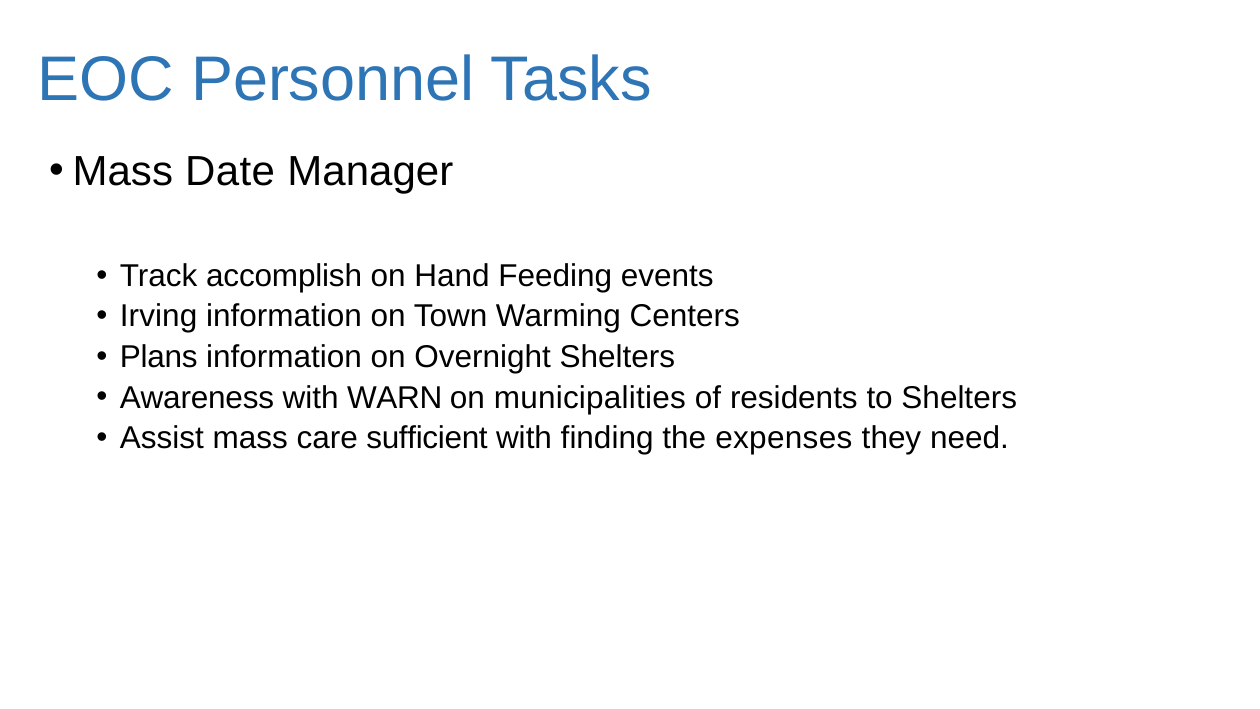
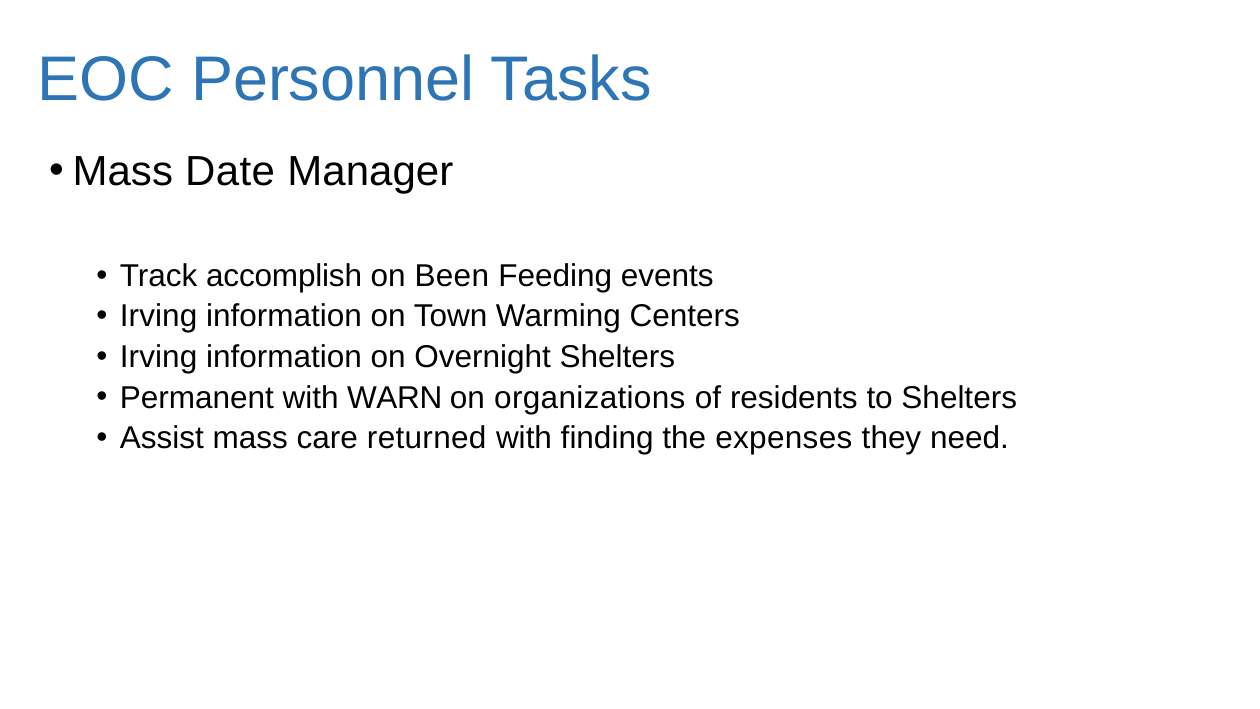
Hand: Hand -> Been
Plans at (159, 357): Plans -> Irving
Awareness: Awareness -> Permanent
municipalities: municipalities -> organizations
sufficient: sufficient -> returned
